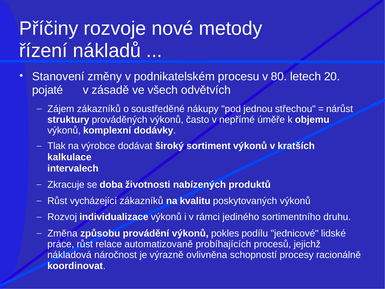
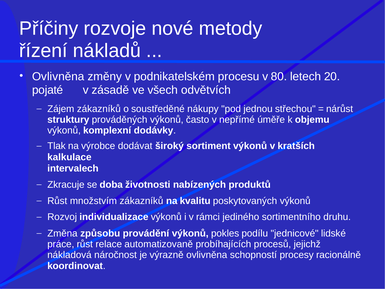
Stanovení at (58, 76): Stanovení -> Ovlivněna
vycházející: vycházející -> množstvím
